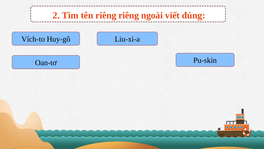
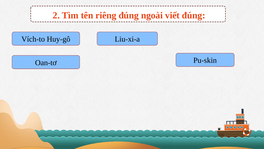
riêng riêng: riêng -> đúng
